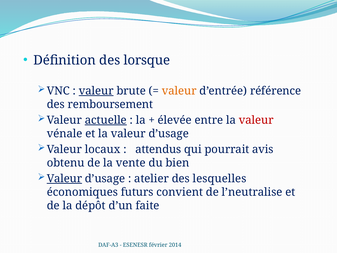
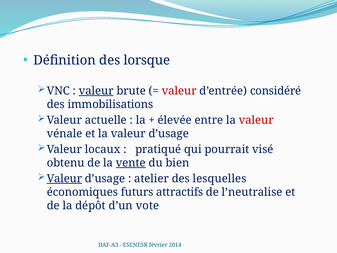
valeur at (179, 91) colour: orange -> red
référence: référence -> considéré
remboursement: remboursement -> immobilisations
actuelle underline: present -> none
attendus: attendus -> pratiqué
avis: avis -> visé
vente underline: none -> present
convient: convient -> attractifs
faite: faite -> vote
